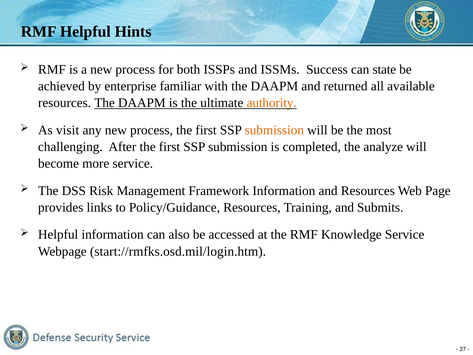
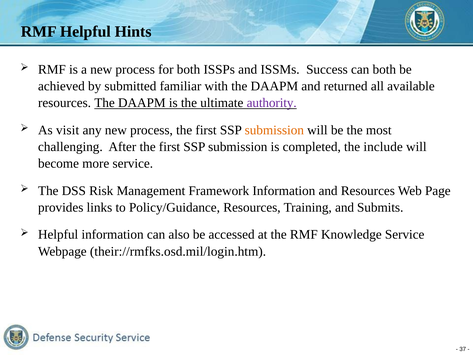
can state: state -> both
enterprise: enterprise -> submitted
authority colour: orange -> purple
analyze: analyze -> include
start://rmfks.osd.mil/login.htm: start://rmfks.osd.mil/login.htm -> their://rmfks.osd.mil/login.htm
